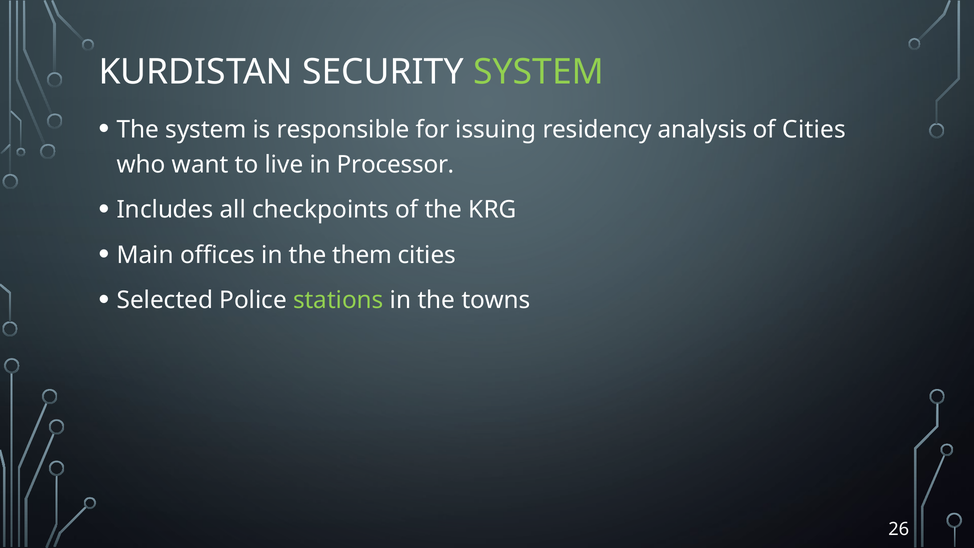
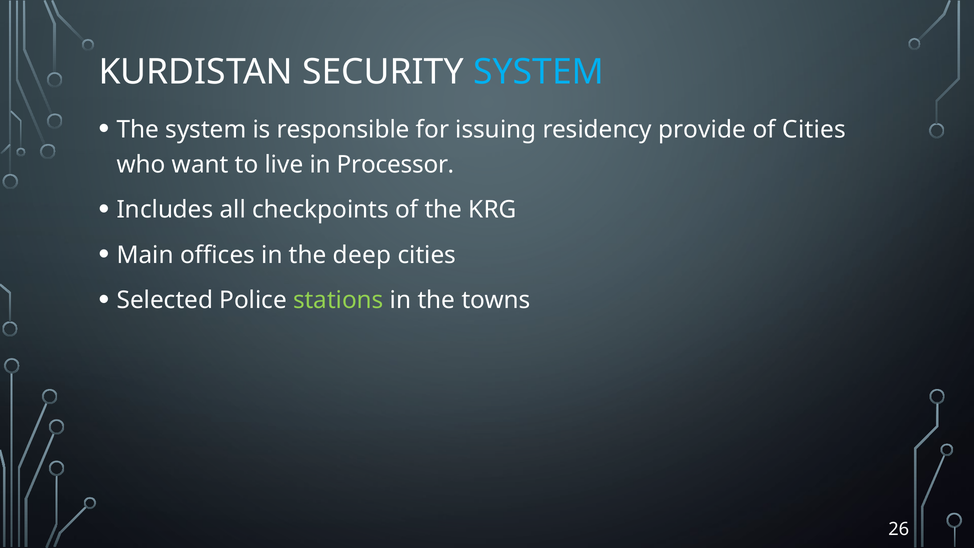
SYSTEM at (539, 72) colour: light green -> light blue
analysis: analysis -> provide
them: them -> deep
